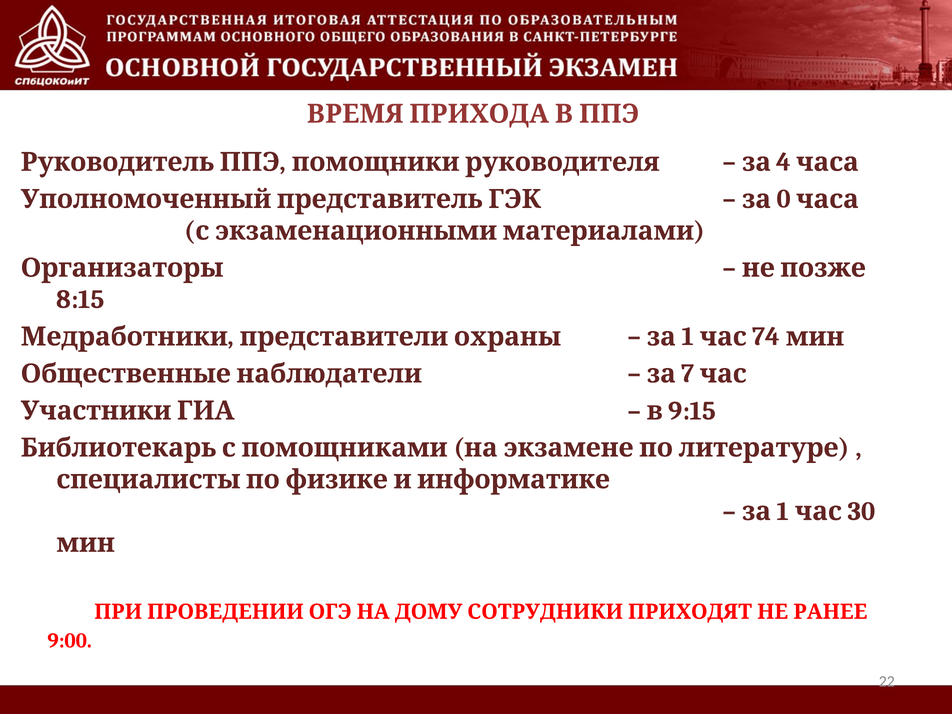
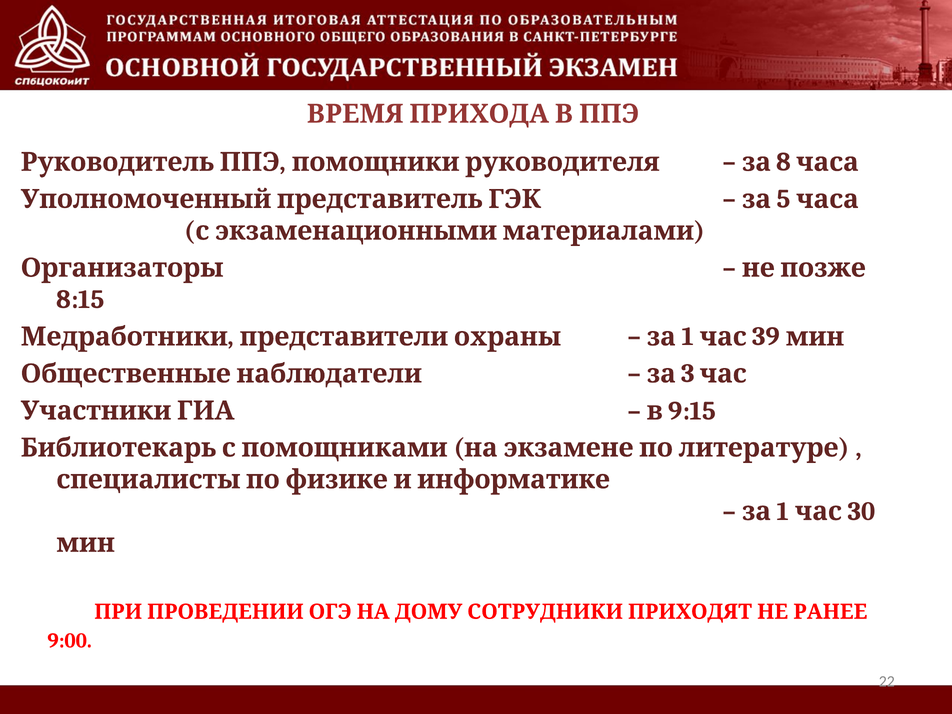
4: 4 -> 8
0: 0 -> 5
74: 74 -> 39
7: 7 -> 3
